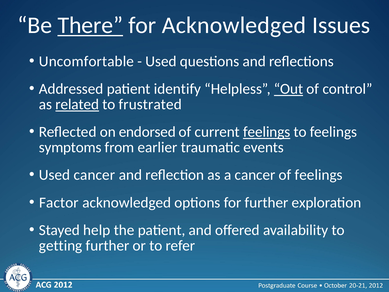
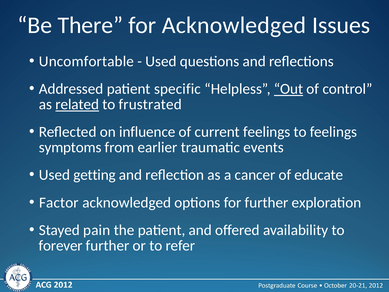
There underline: present -> none
identify: identify -> specific
endorsed: endorsed -> influence
feelings at (267, 132) underline: present -> none
Used cancer: cancer -> getting
of feelings: feelings -> educate
help: help -> pain
getting: getting -> forever
